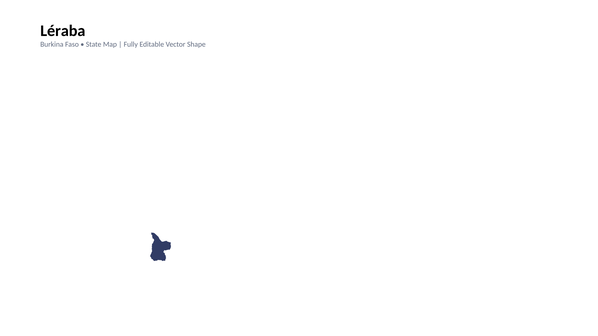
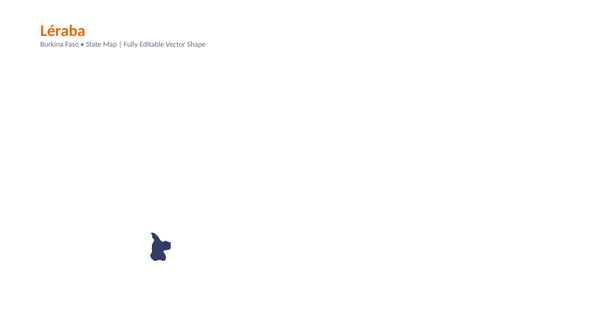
Léraba colour: black -> orange
